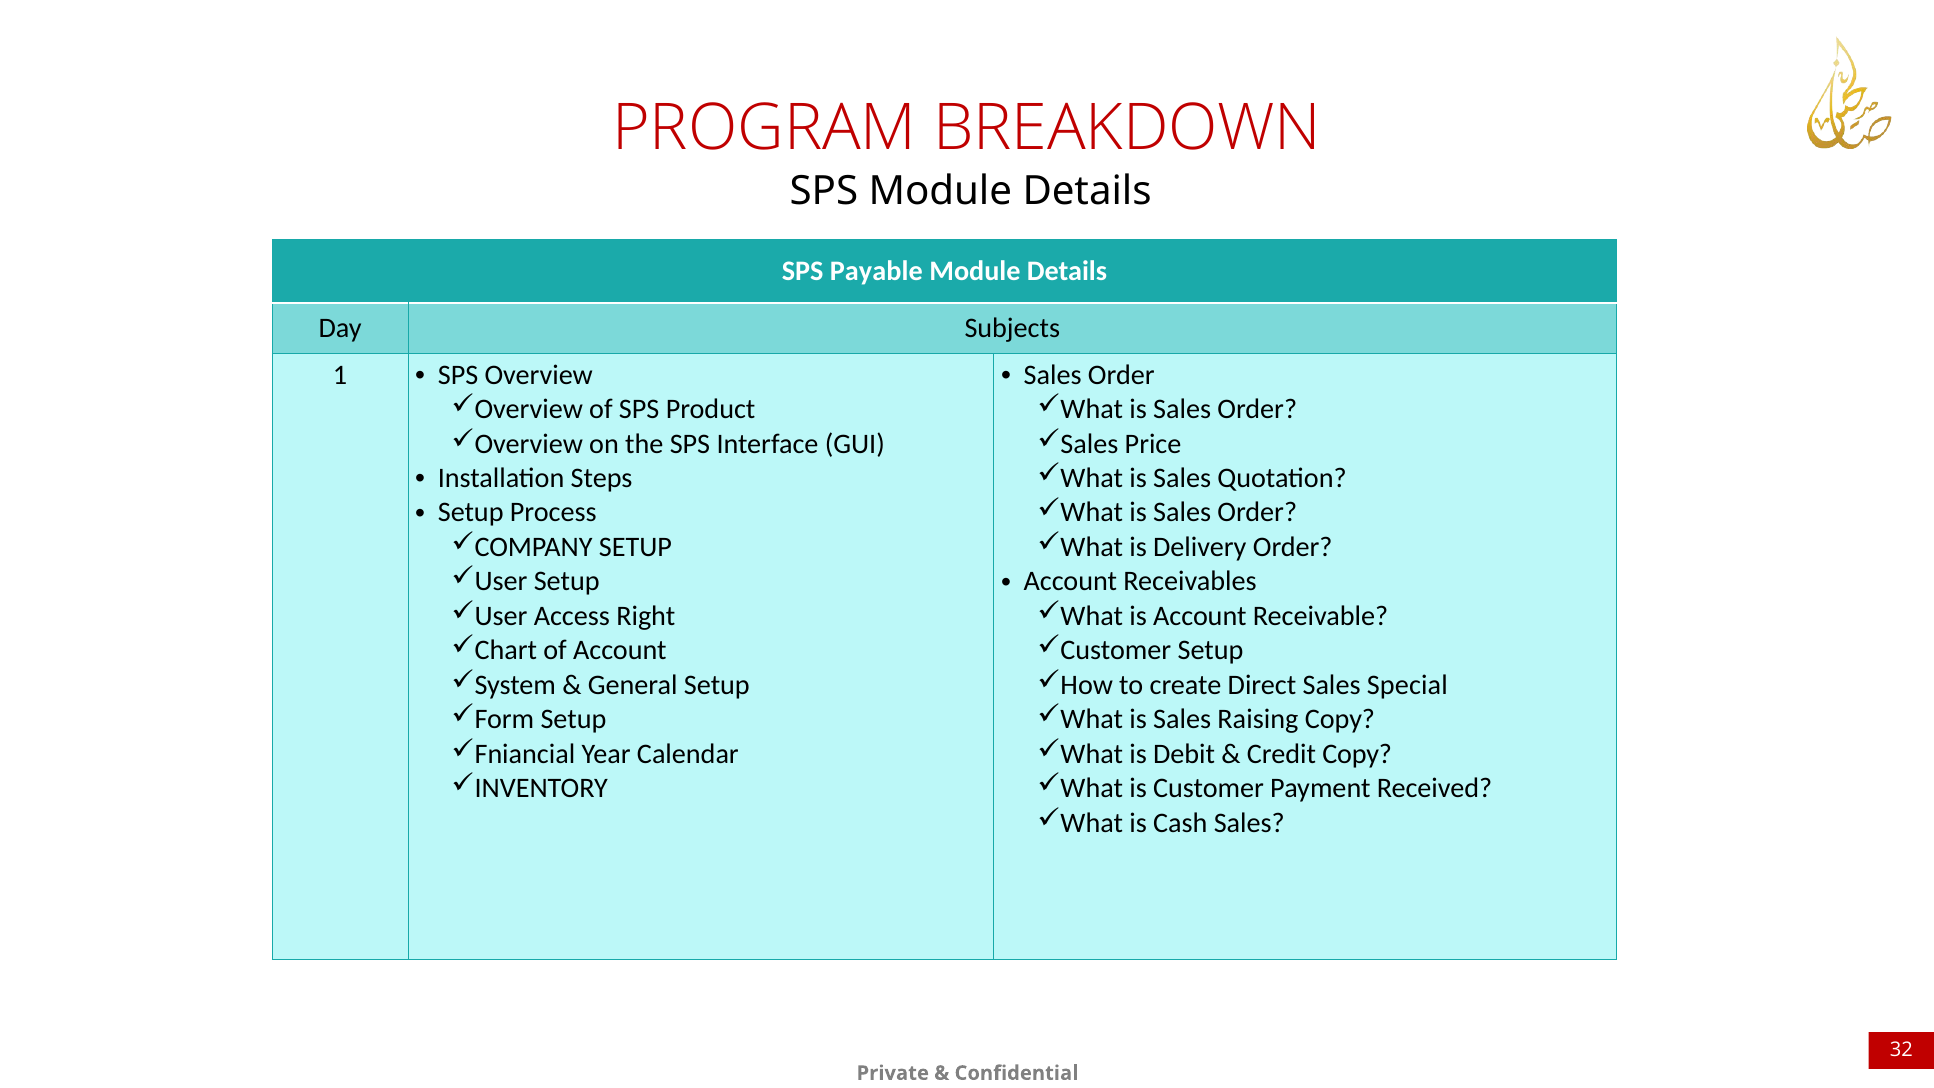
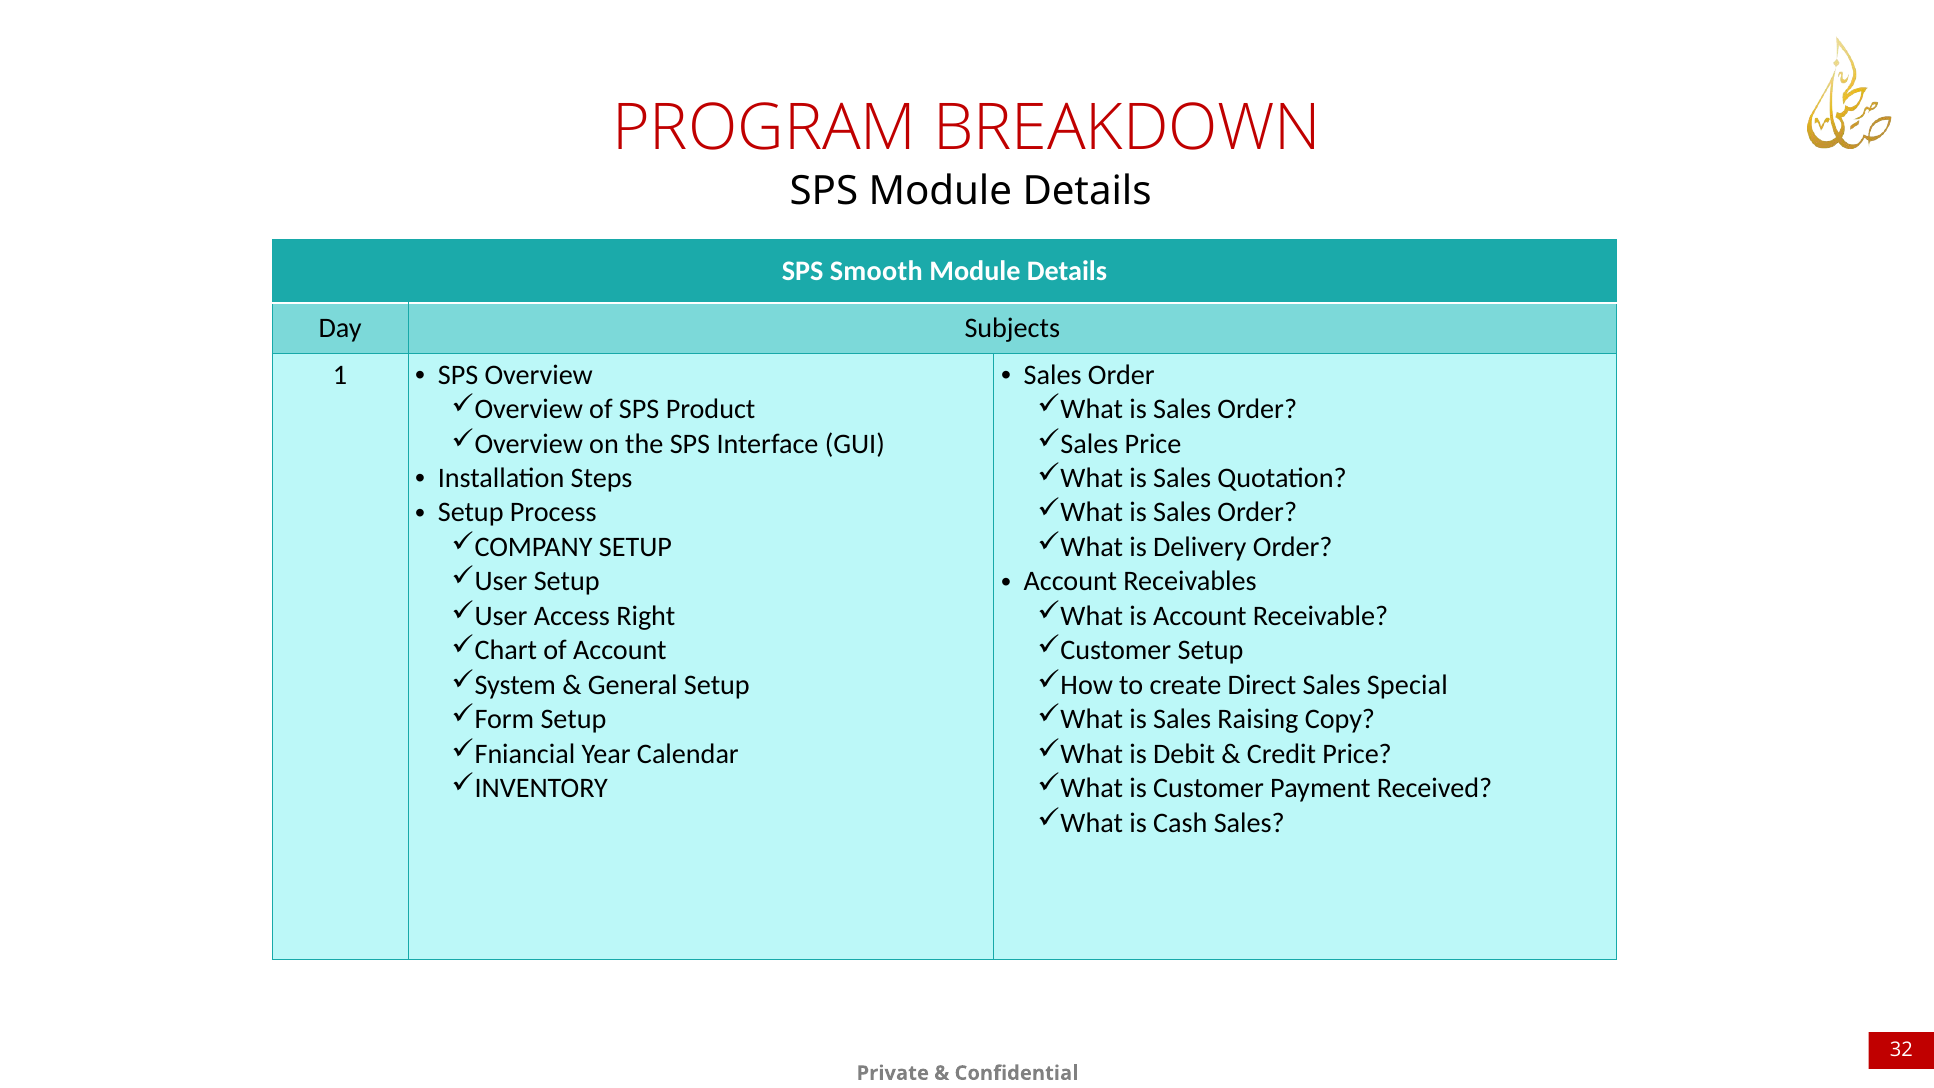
Payable: Payable -> Smooth
Credit Copy: Copy -> Price
